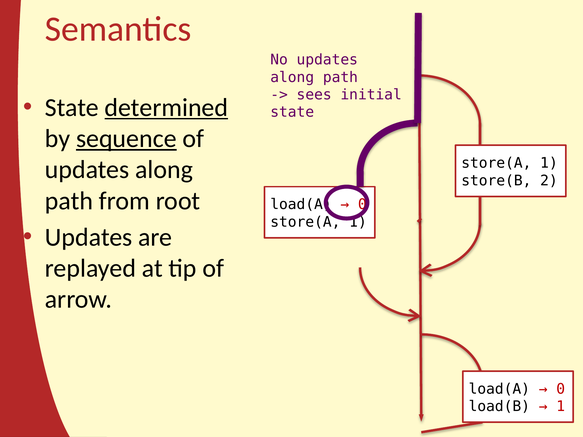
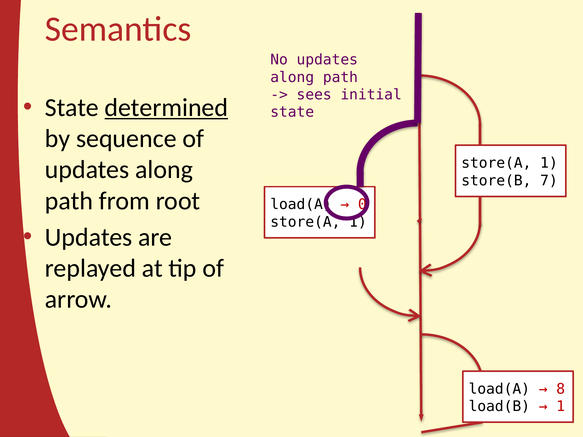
sequence underline: present -> none
2: 2 -> 7
0 at (561, 389): 0 -> 8
